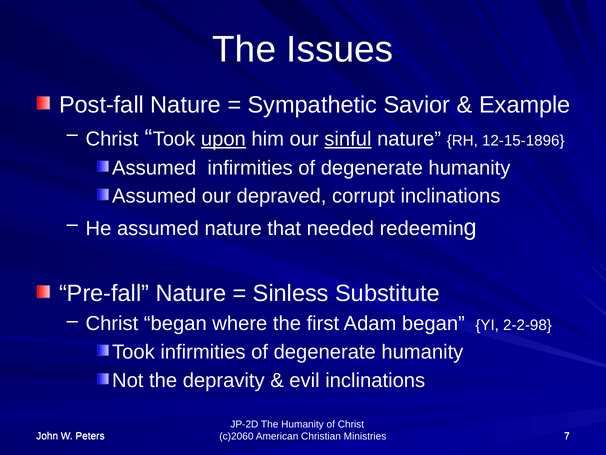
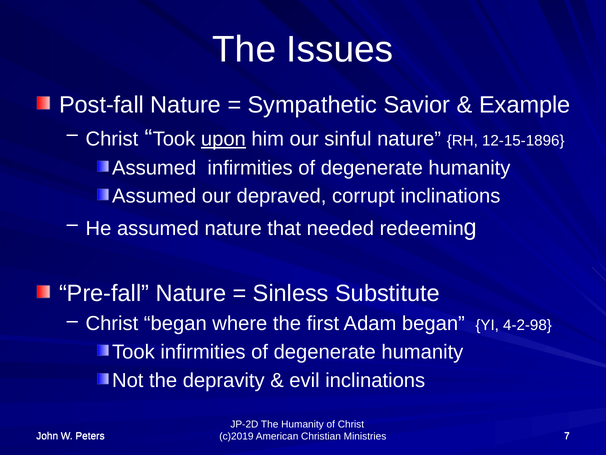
sinful underline: present -> none
2-2-98: 2-2-98 -> 4-2-98
c)2060: c)2060 -> c)2019
